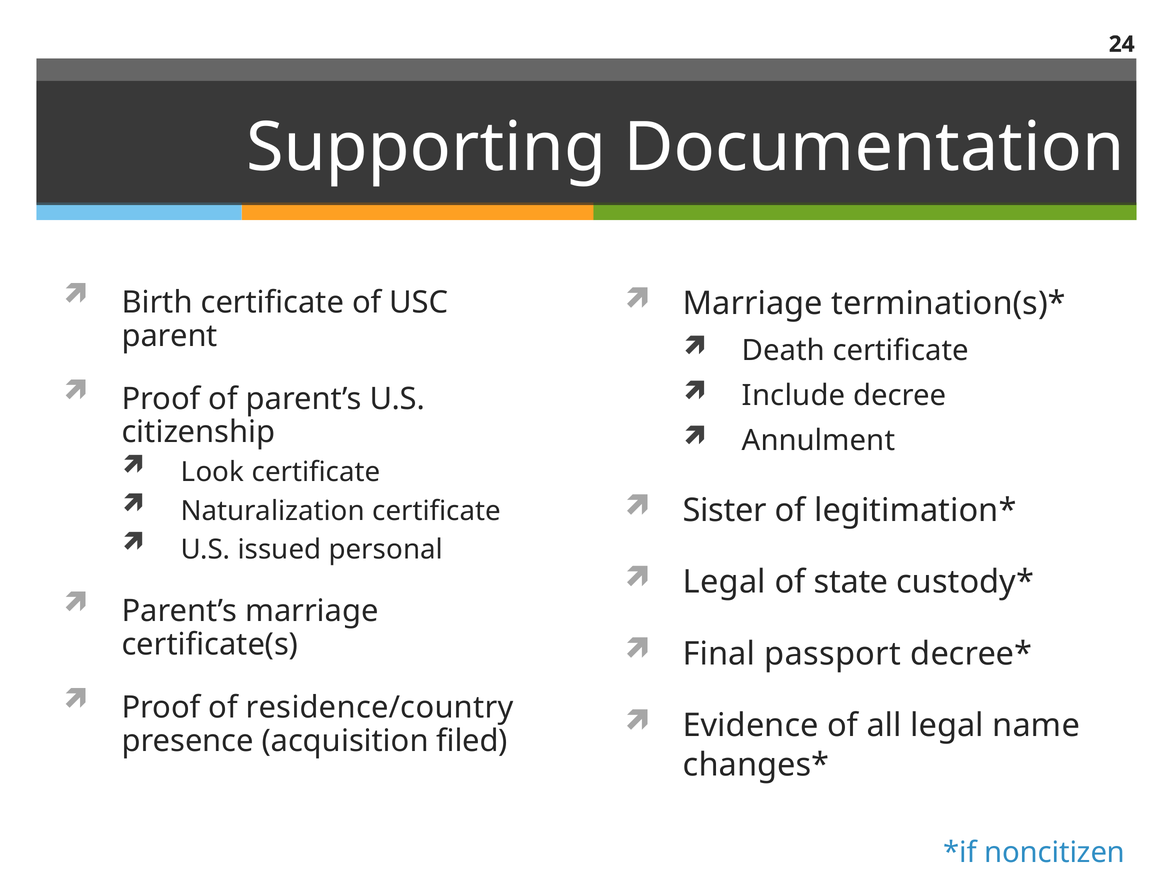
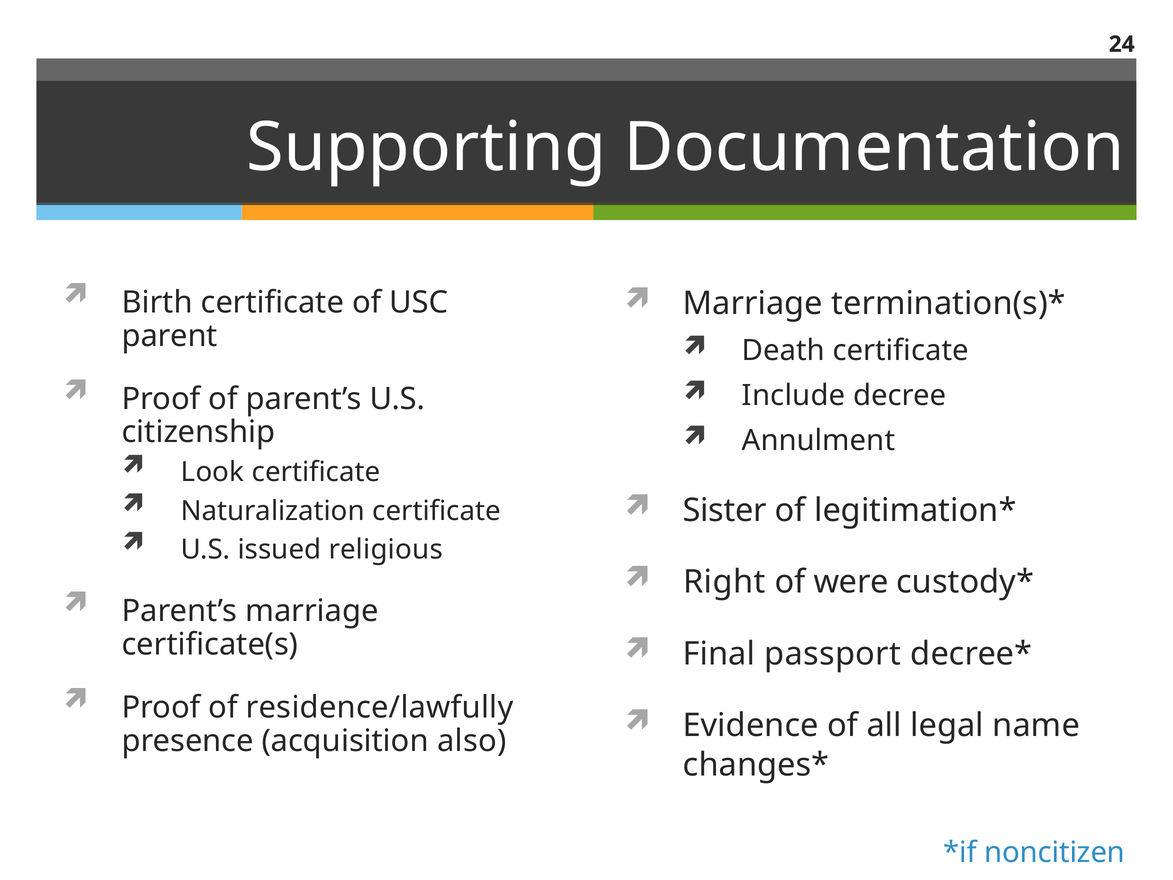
personal: personal -> religious
Legal at (724, 582): Legal -> Right
state: state -> were
residence/country: residence/country -> residence/lawfully
filed: filed -> also
